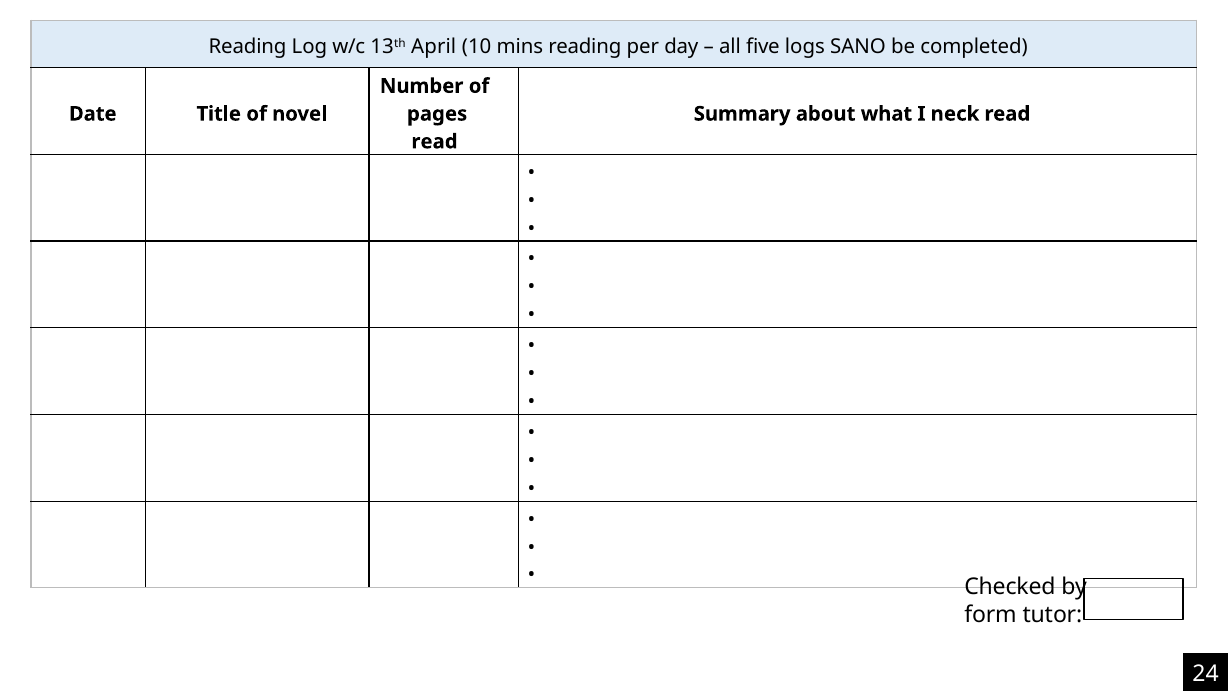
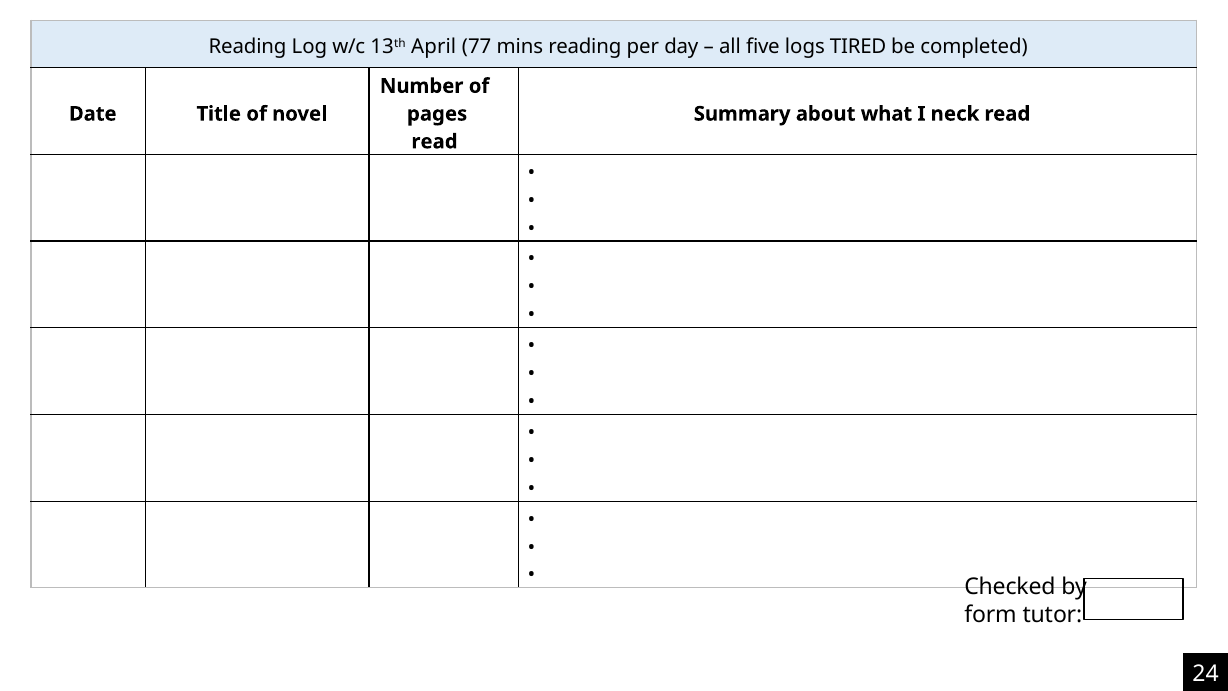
10: 10 -> 77
SANO: SANO -> TIRED
